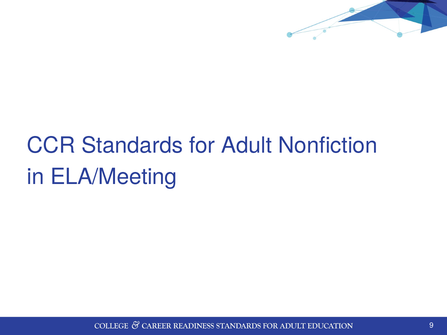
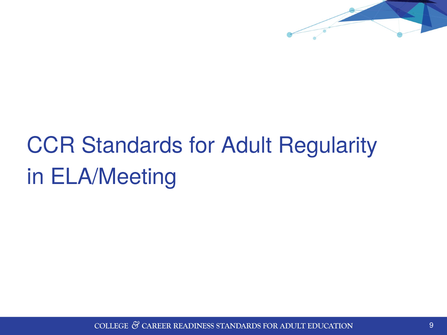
Nonfiction: Nonfiction -> Regularity
